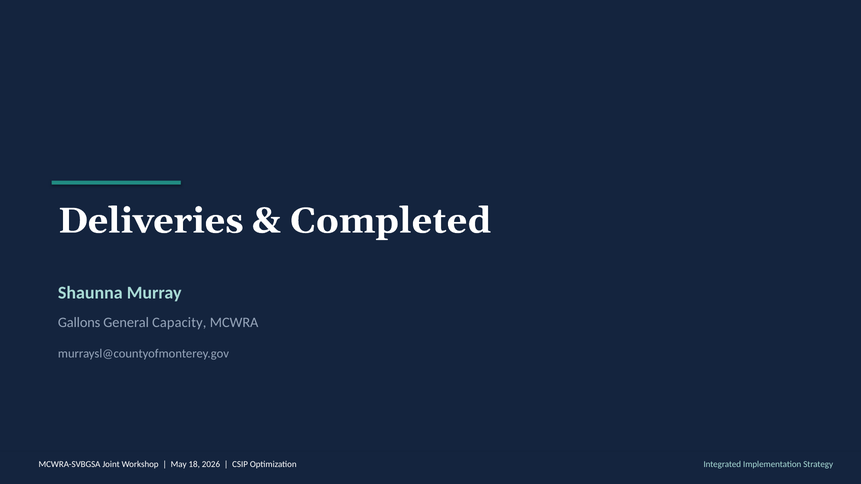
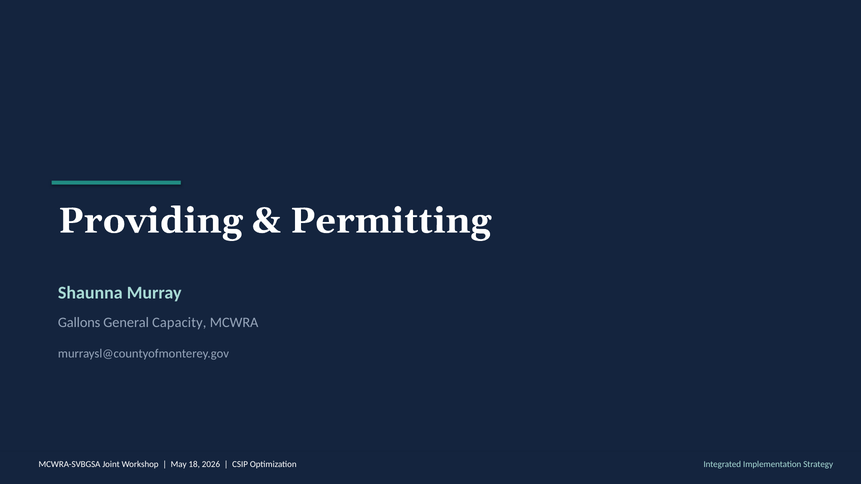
Deliveries: Deliveries -> Providing
Completed: Completed -> Permitting
